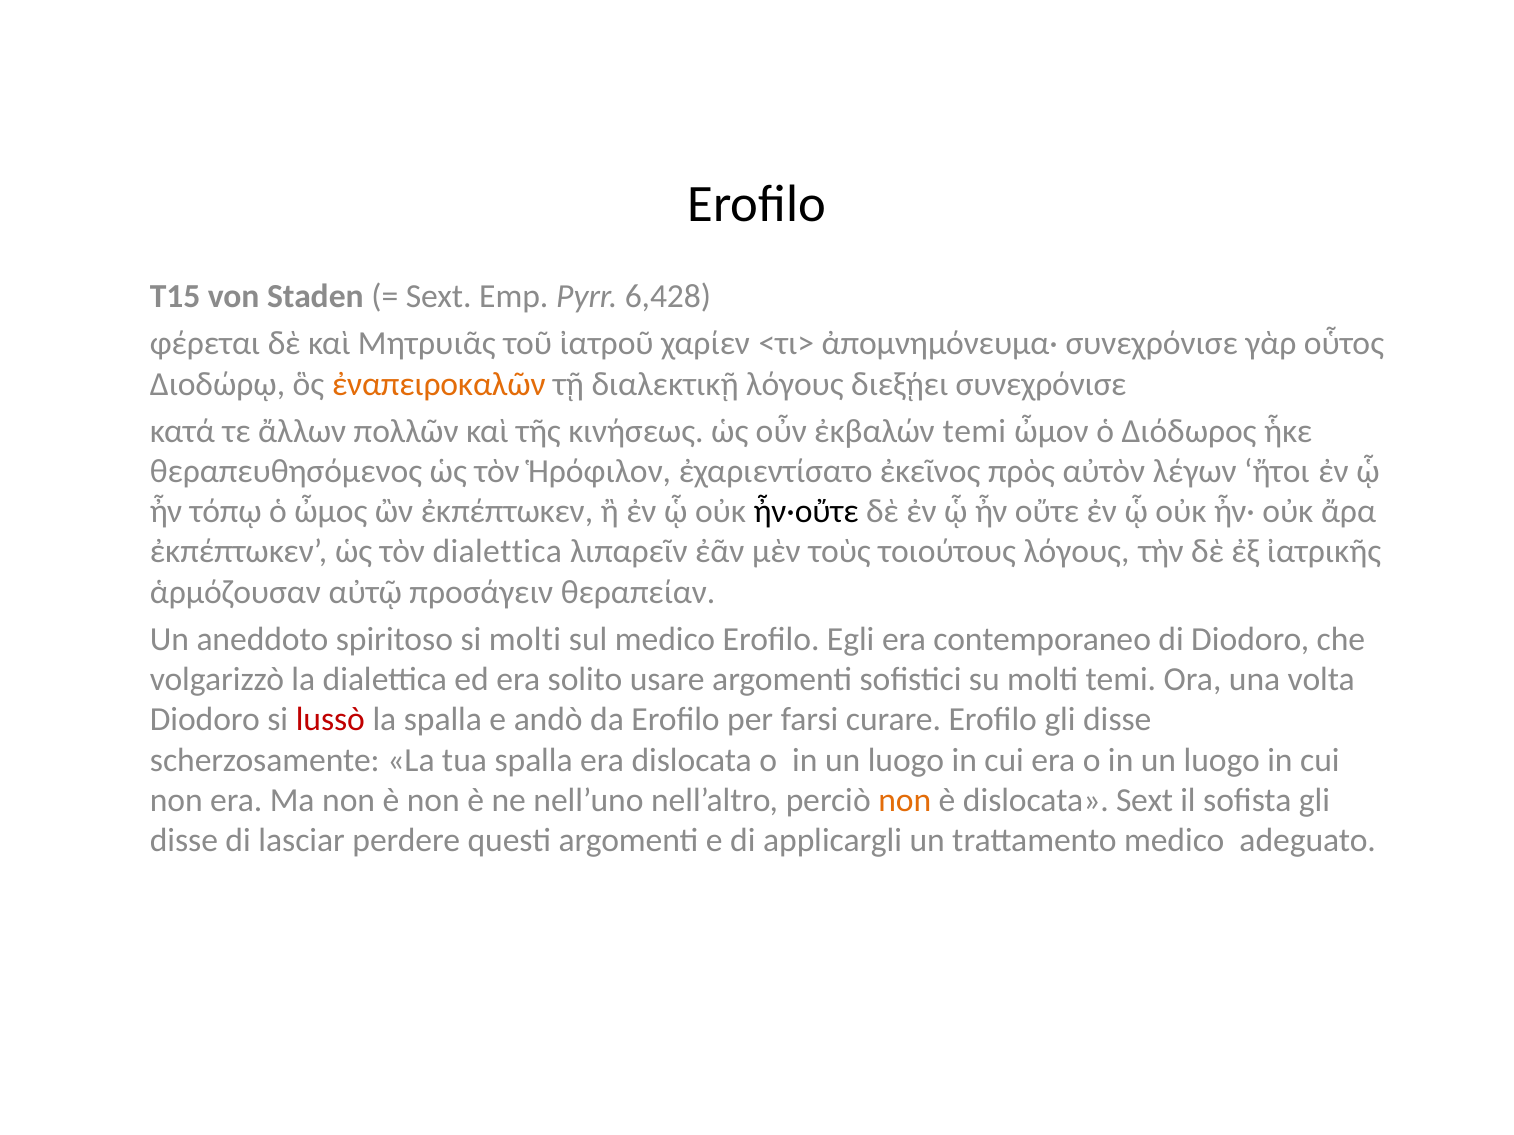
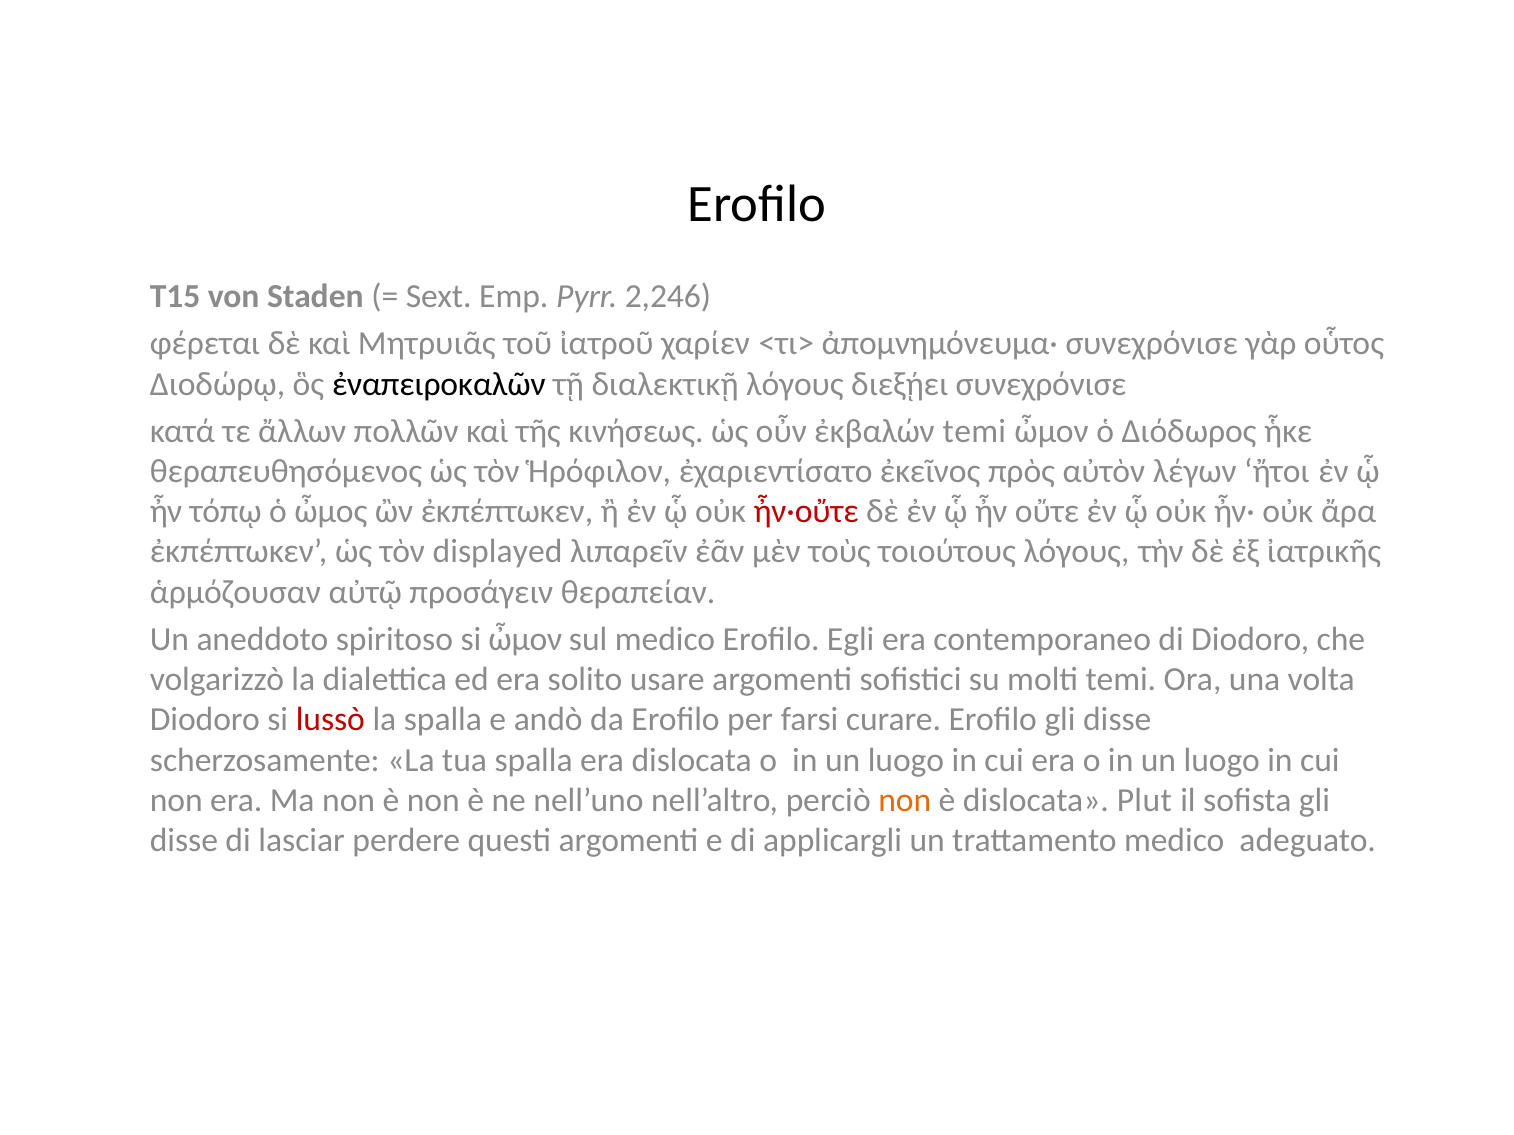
6,428: 6,428 -> 2,246
ἐναπειροκαλῶν colour: orange -> black
ἦν·οὔτε colour: black -> red
τὸν dialettica: dialettica -> displayed
si molti: molti -> ὦμον
dislocata Sext: Sext -> Plut
